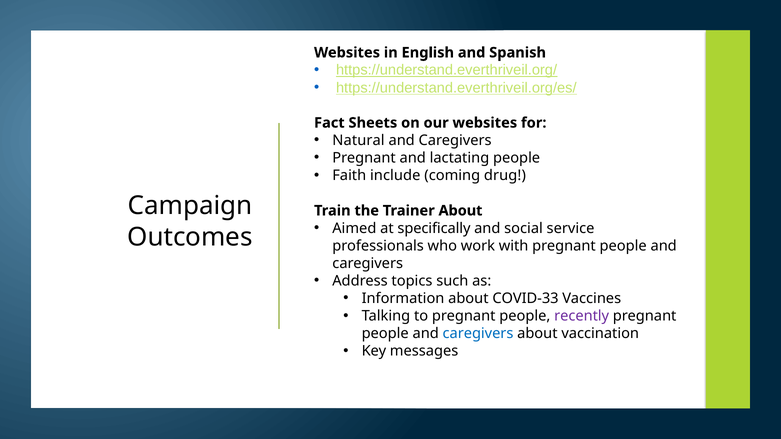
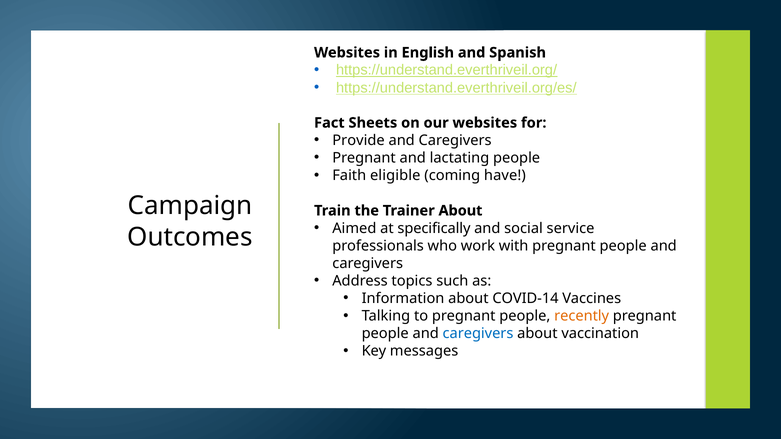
Natural: Natural -> Provide
include: include -> eligible
drug: drug -> have
COVID-33: COVID-33 -> COVID-14
recently colour: purple -> orange
